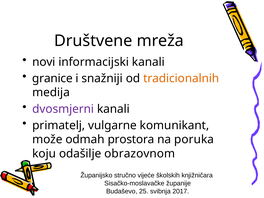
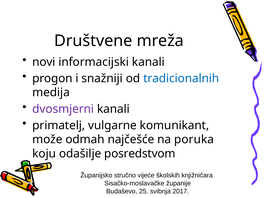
granice: granice -> progon
tradicionalnih colour: orange -> blue
prostora: prostora -> najčešće
obrazovnom: obrazovnom -> posredstvom
